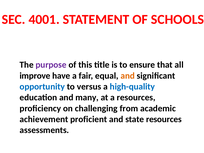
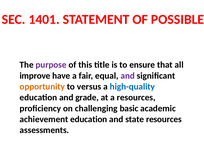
4001: 4001 -> 1401
SCHOOLS: SCHOOLS -> POSSIBLE
and at (128, 76) colour: orange -> purple
opportunity colour: blue -> orange
many: many -> grade
from: from -> basic
achievement proficient: proficient -> education
